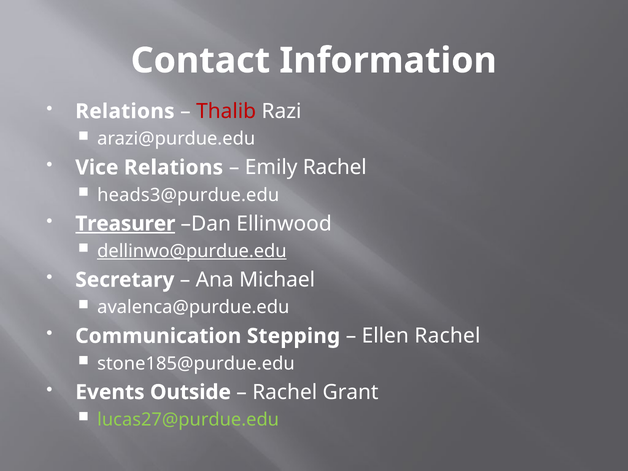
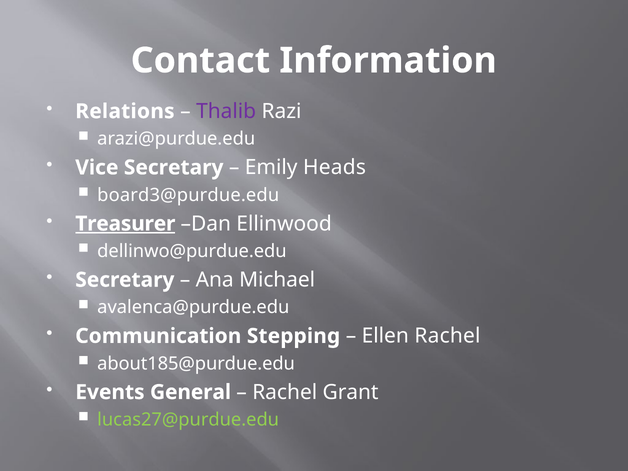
Thalib colour: red -> purple
Vice Relations: Relations -> Secretary
Emily Rachel: Rachel -> Heads
heads3@purdue.edu: heads3@purdue.edu -> board3@purdue.edu
dellinwo@purdue.edu underline: present -> none
stone185@purdue.edu: stone185@purdue.edu -> about185@purdue.edu
Outside: Outside -> General
